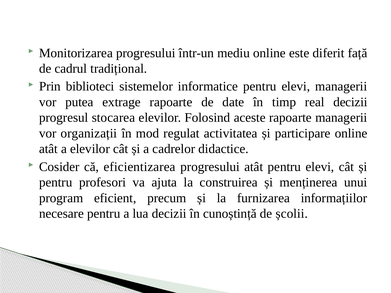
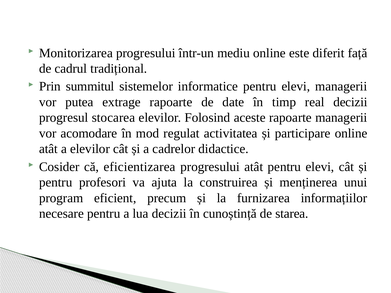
biblioteci: biblioteci -> summitul
organizații: organizații -> acomodare
școlii: școlii -> starea
